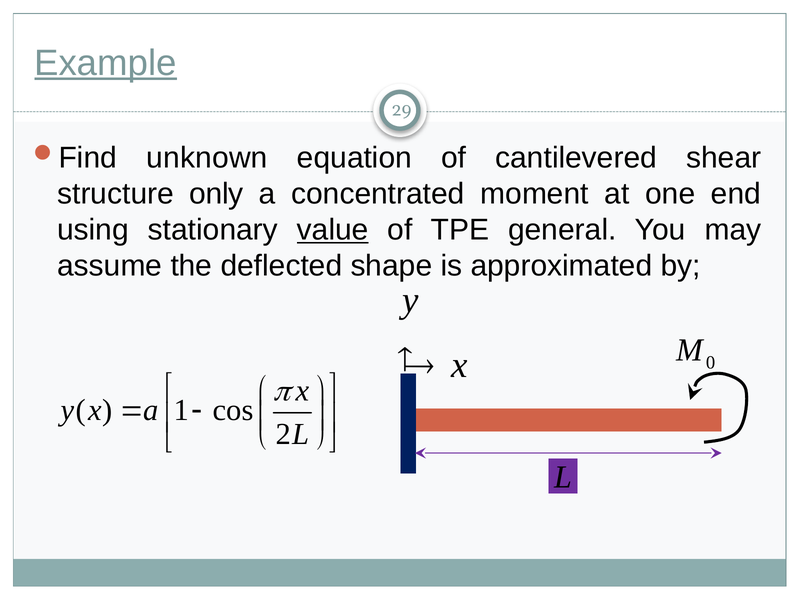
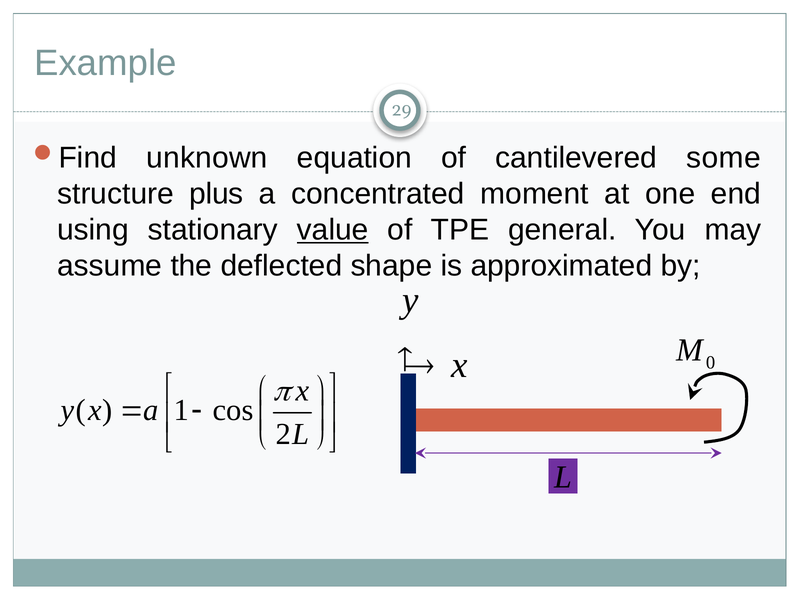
Example underline: present -> none
shear: shear -> some
only: only -> plus
